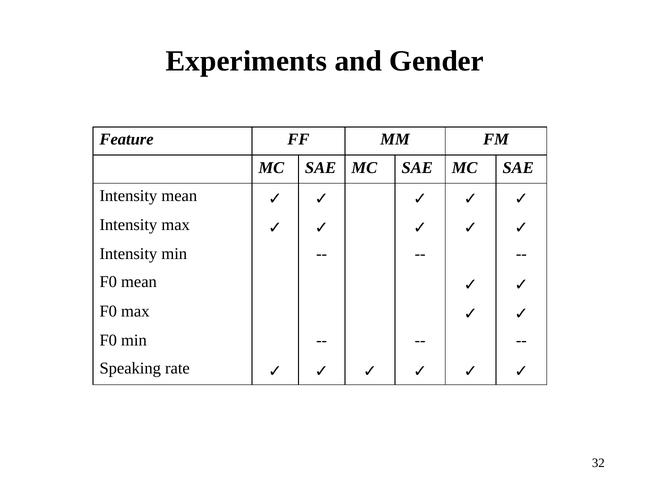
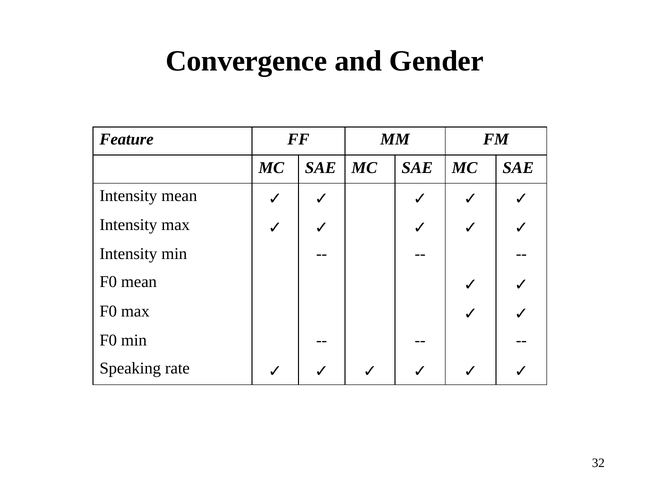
Experiments: Experiments -> Convergence
